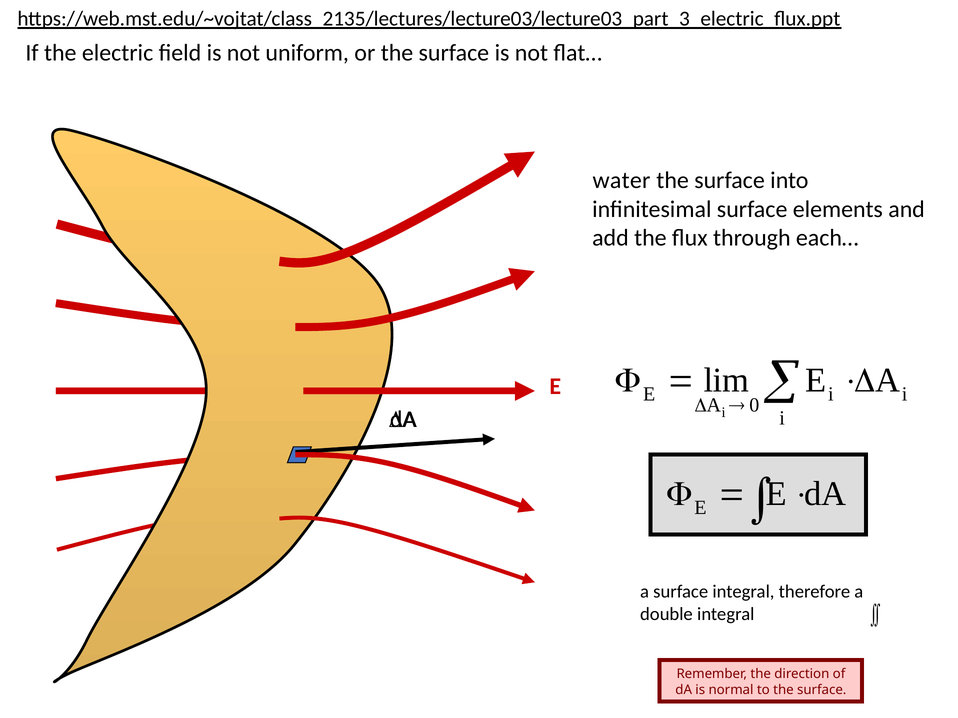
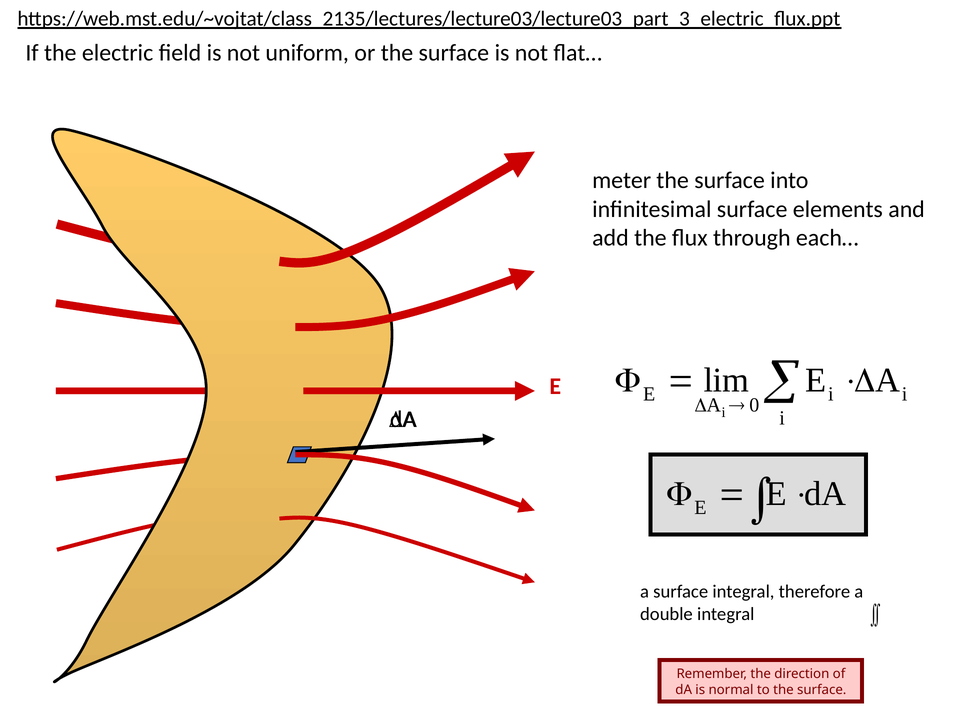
water: water -> meter
